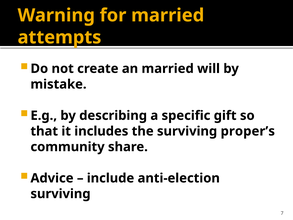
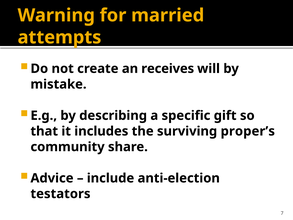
an married: married -> receives
surviving at (60, 194): surviving -> testators
